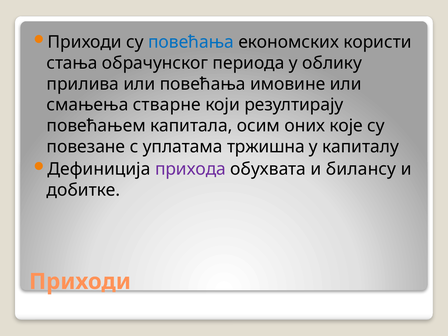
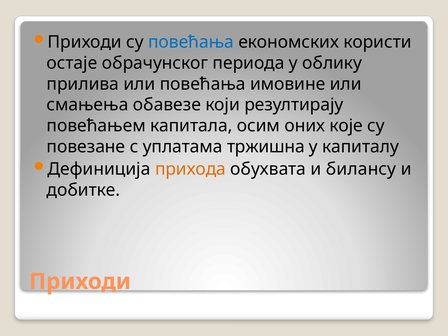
стања: стања -> остаје
стварне: стварне -> обавезе
прихода colour: purple -> orange
